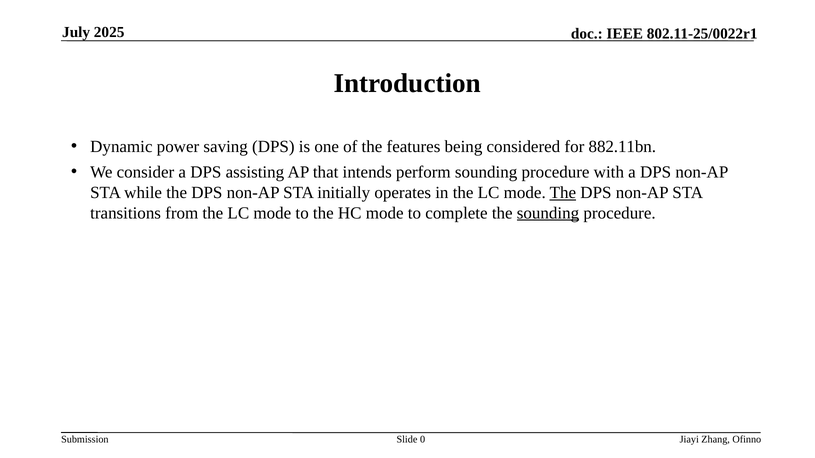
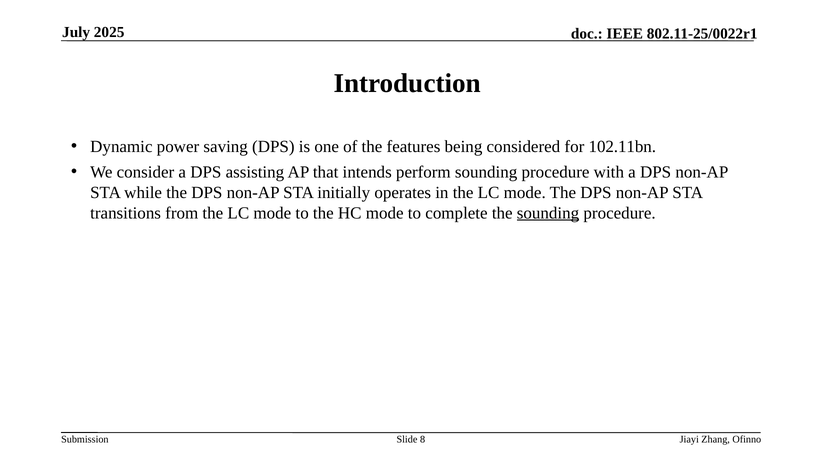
882.11bn: 882.11bn -> 102.11bn
The at (563, 193) underline: present -> none
0: 0 -> 8
